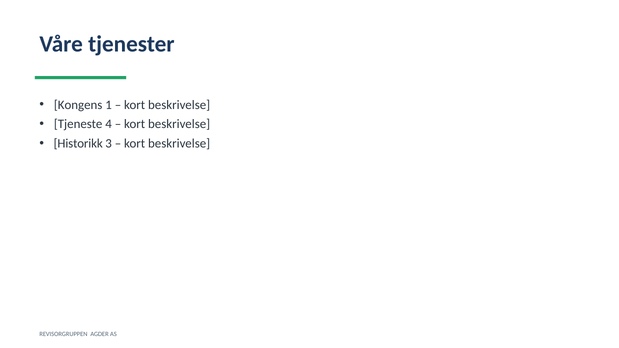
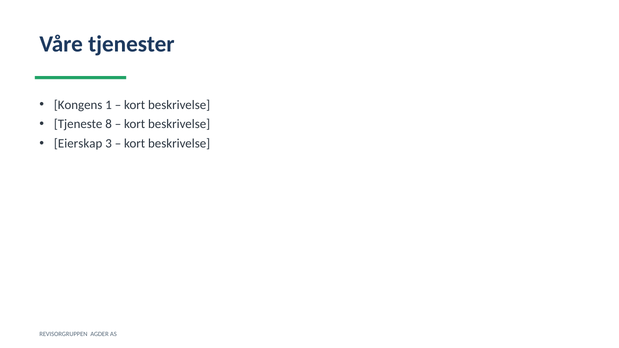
4: 4 -> 8
Historikk: Historikk -> Eierskap
